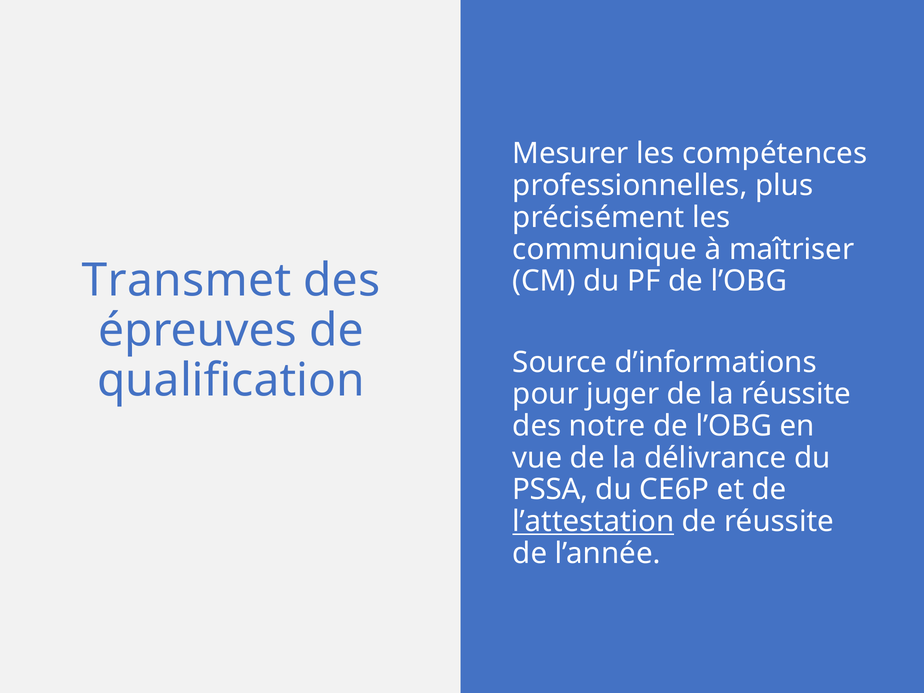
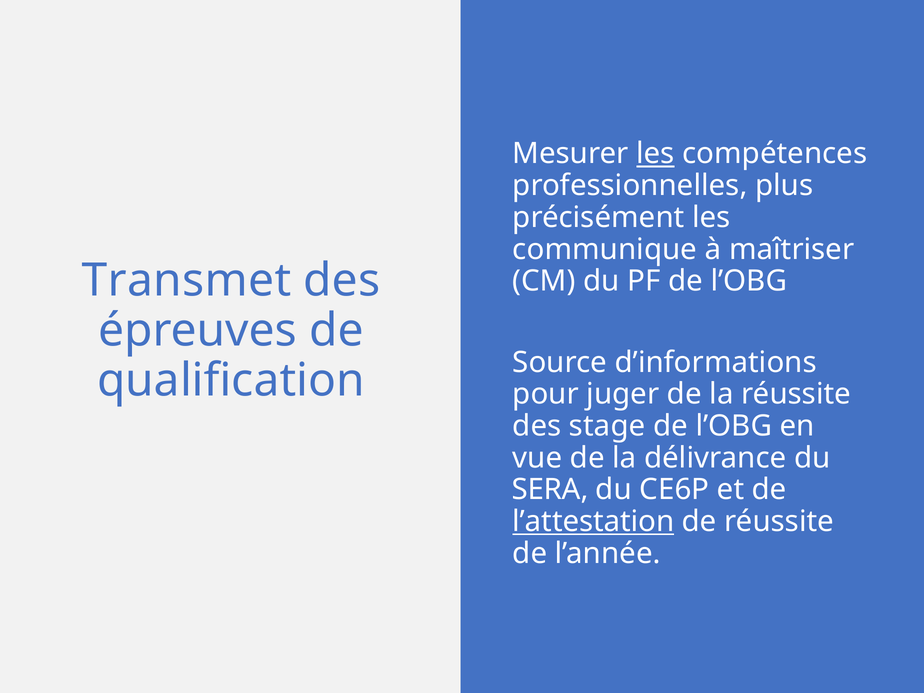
les at (655, 154) underline: none -> present
notre: notre -> stage
PSSA: PSSA -> SERA
